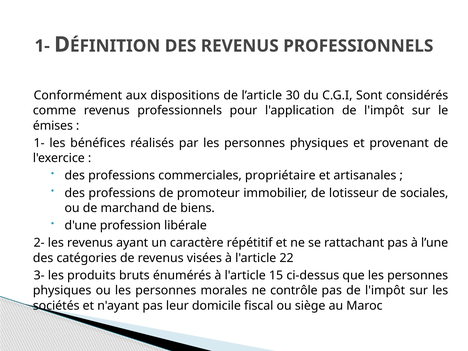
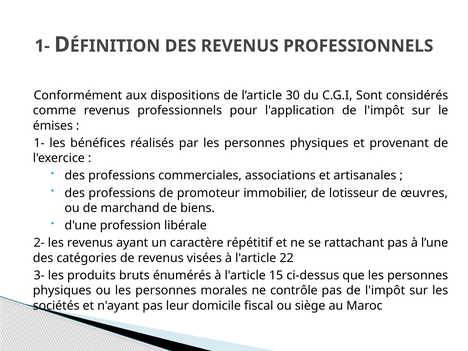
propriétaire: propriétaire -> associations
sociales: sociales -> œuvres
